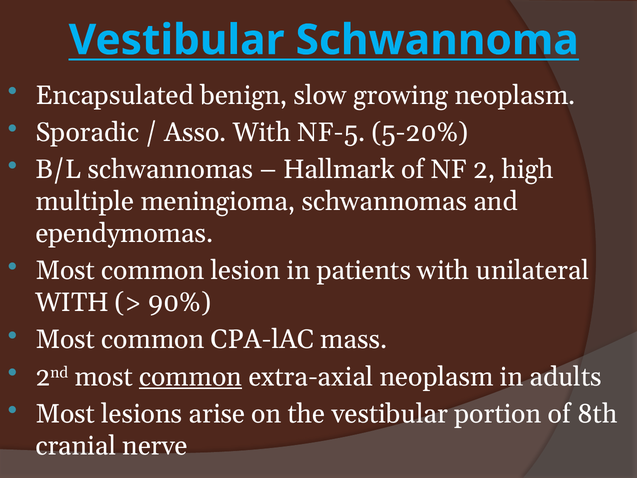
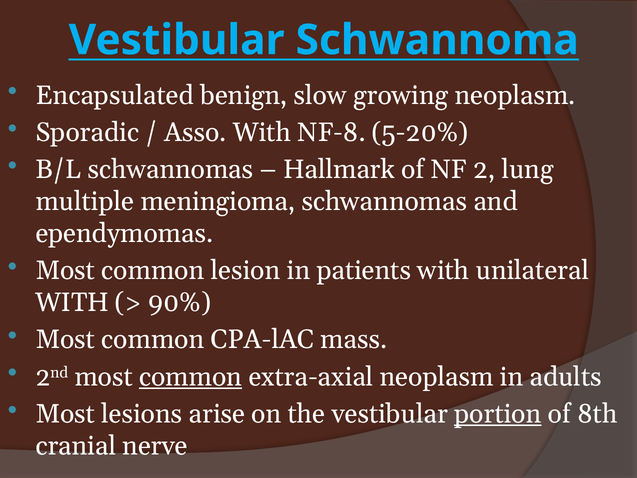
NF-5: NF-5 -> NF-8
high: high -> lung
portion underline: none -> present
